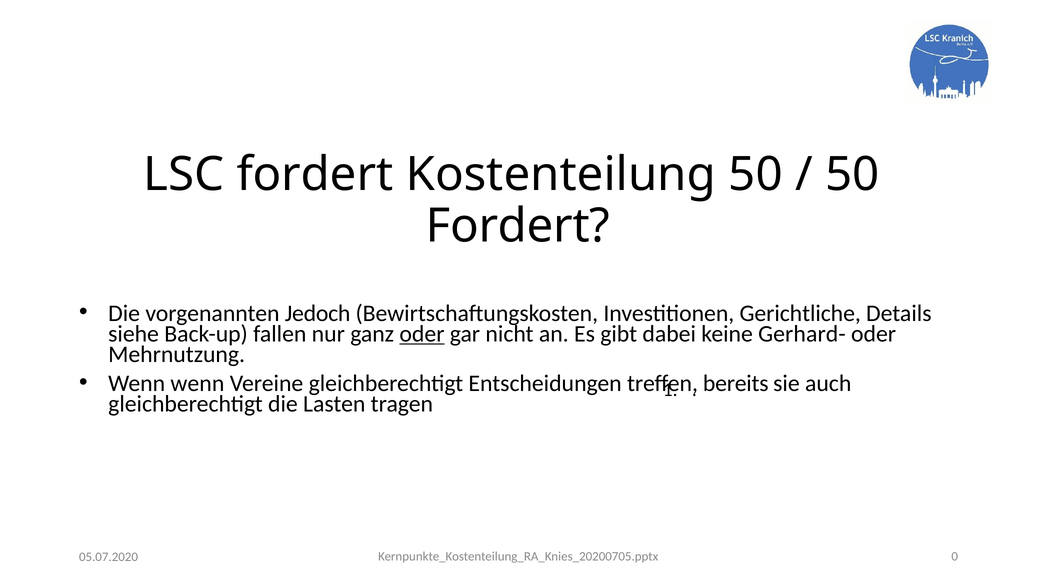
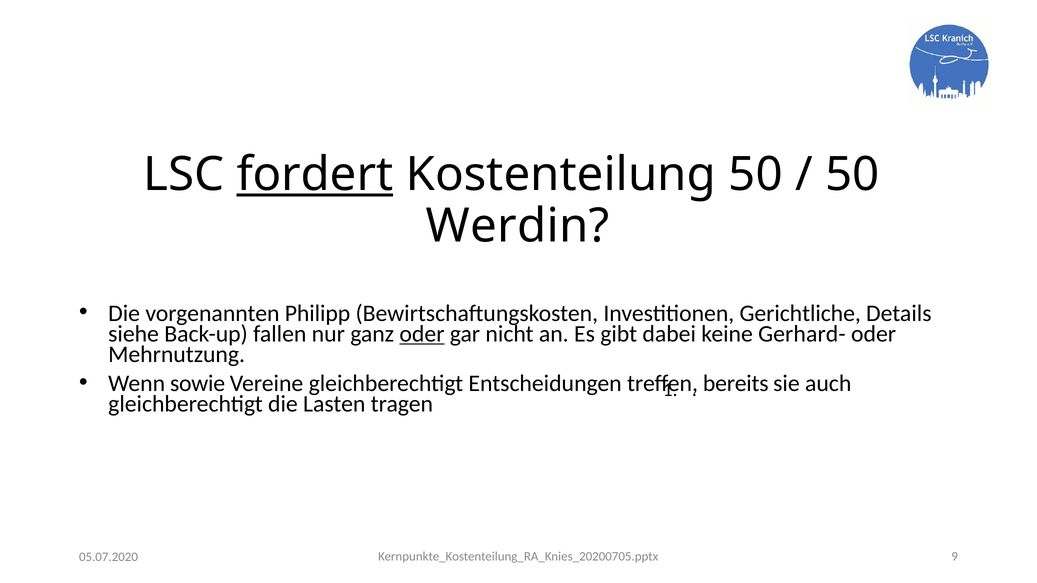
fordert at (315, 175) underline: none -> present
Fordert at (518, 226): Fordert -> Werdin
Jedoch: Jedoch -> Philipp
Wenn wenn: wenn -> sowie
0: 0 -> 9
